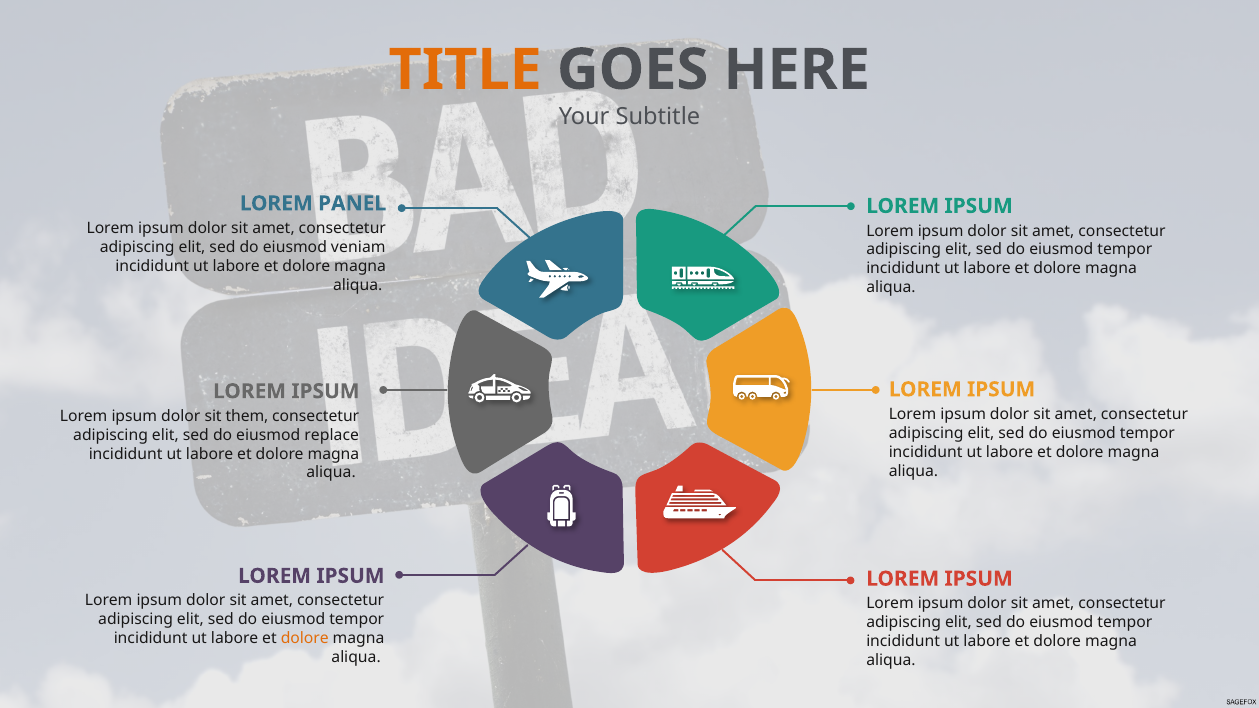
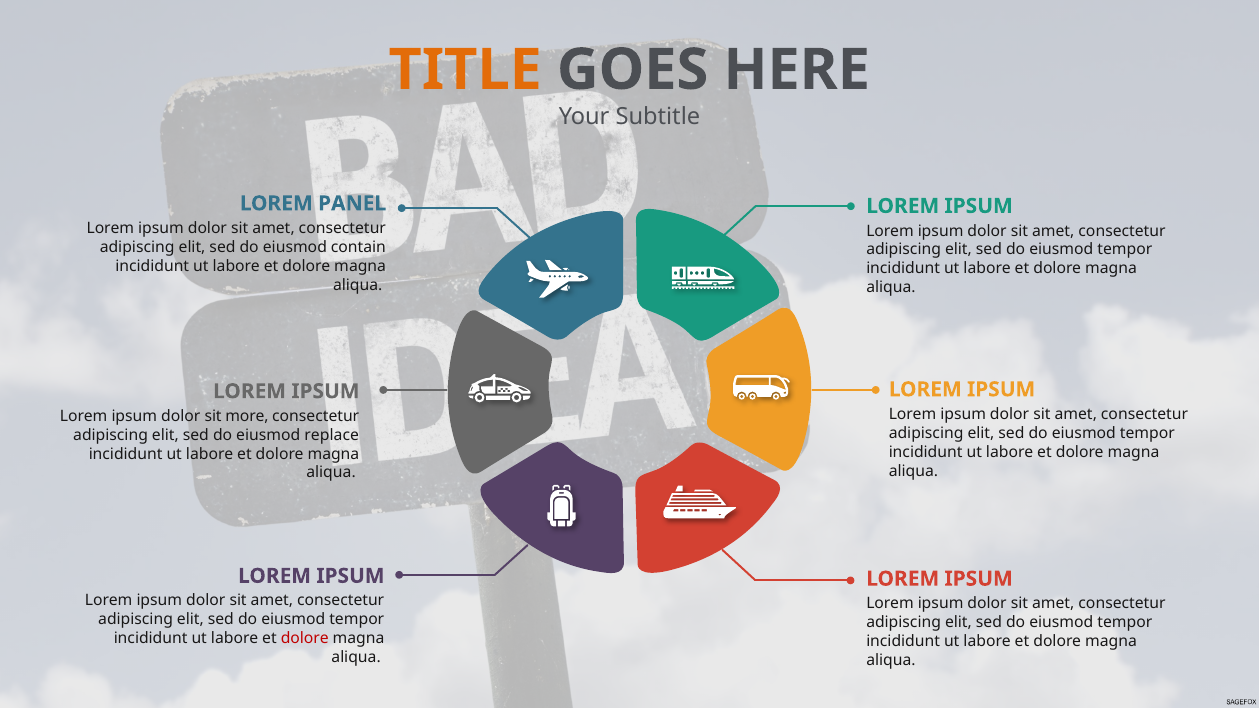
veniam: veniam -> contain
them: them -> more
dolore at (305, 639) colour: orange -> red
